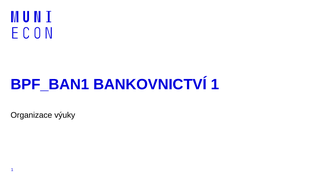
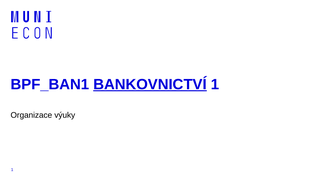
BANKOVNICTVÍ underline: none -> present
